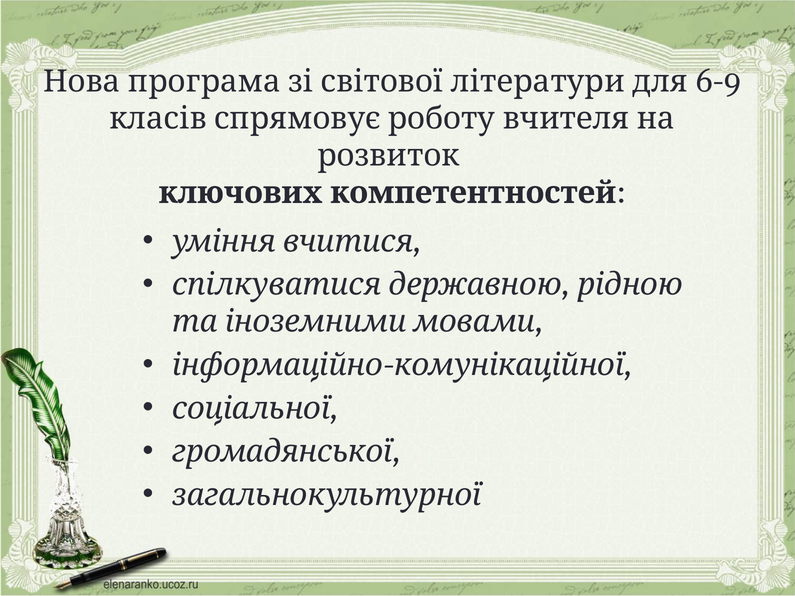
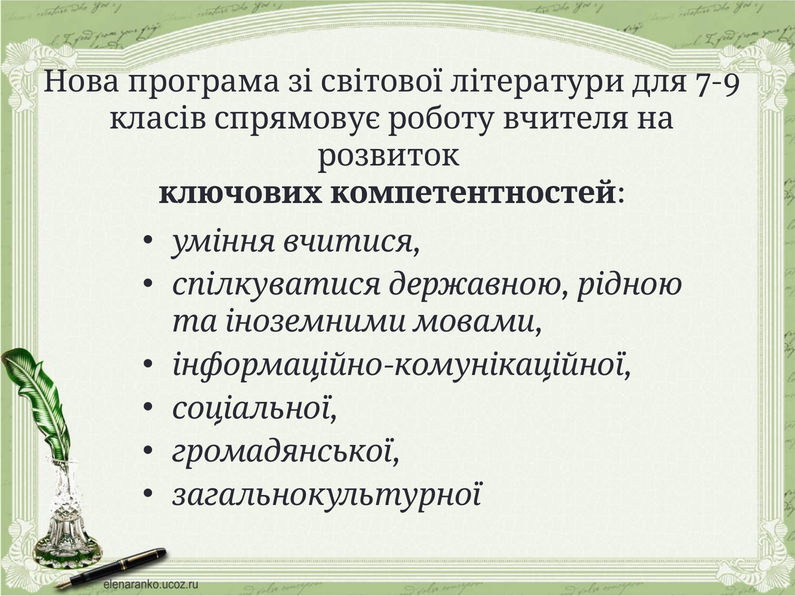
6-9: 6-9 -> 7-9
